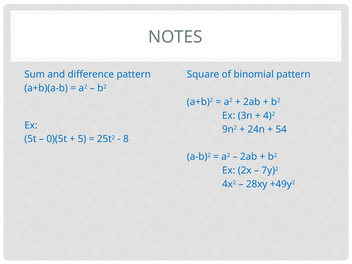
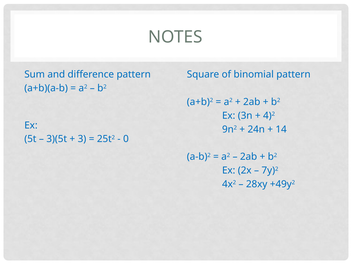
54: 54 -> 14
0)(5t: 0)(5t -> 3)(5t
5: 5 -> 3
8: 8 -> 0
